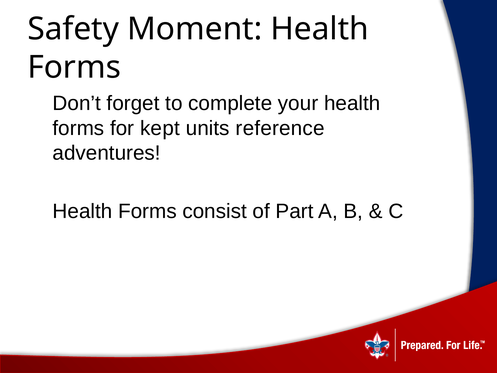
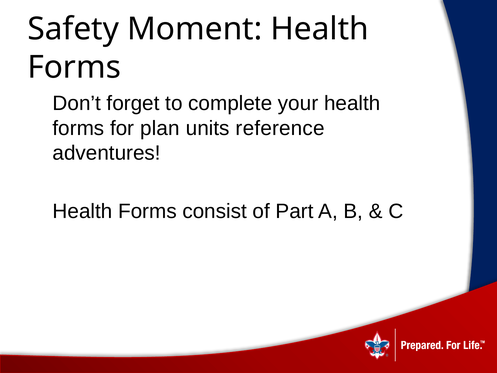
kept: kept -> plan
